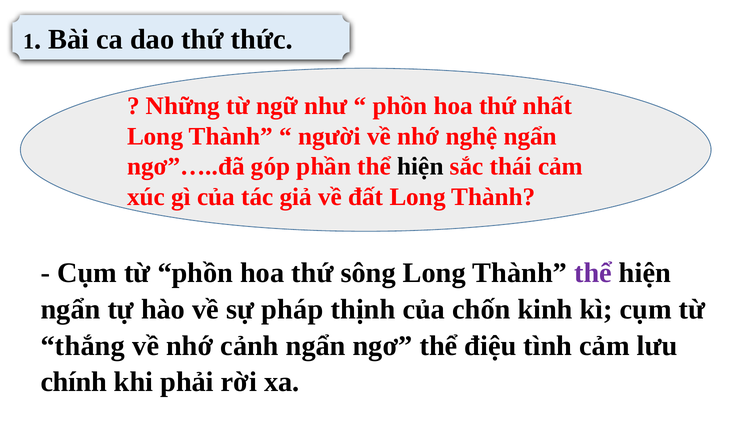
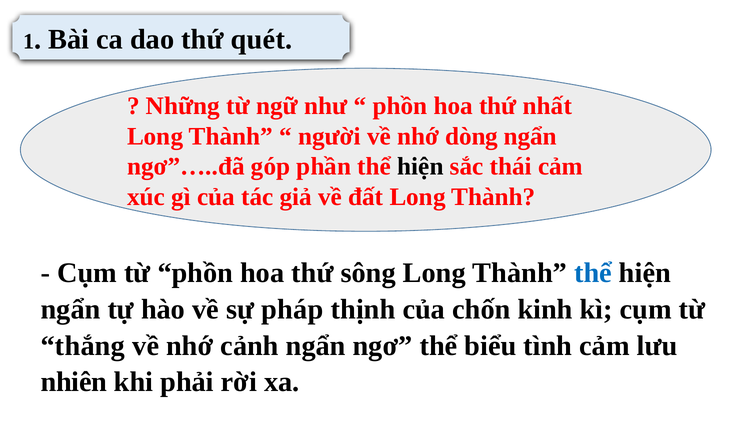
thức: thức -> quét
nghệ: nghệ -> dòng
thể at (593, 273) colour: purple -> blue
điệu: điệu -> biểu
chính: chính -> nhiên
